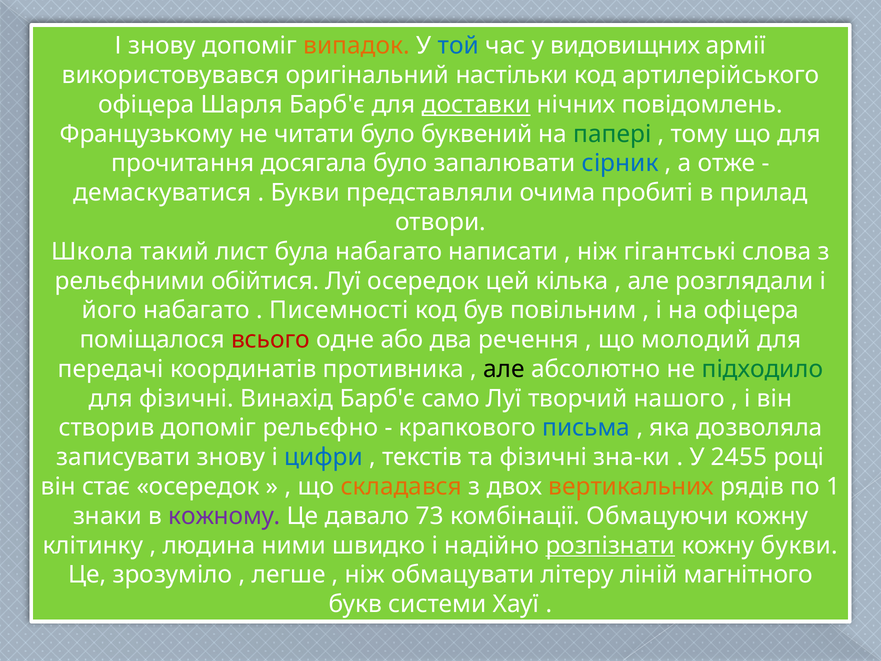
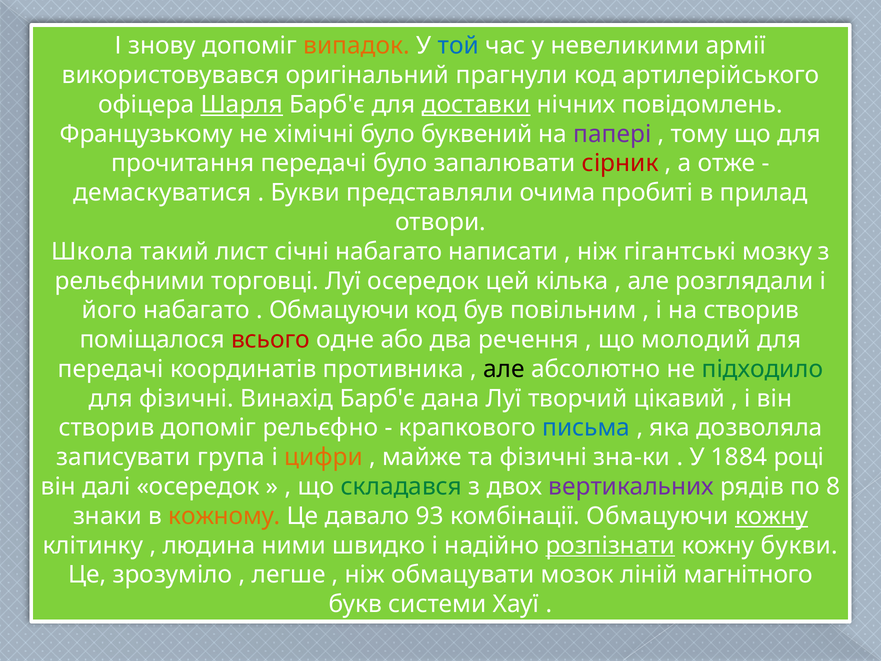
видовищних: видовищних -> невеликими
настільки: настільки -> прагнули
Шарля underline: none -> present
читати: читати -> хімічні
папері colour: green -> purple
прочитання досягала: досягала -> передачі
сірник colour: blue -> red
була: була -> січні
слова: слова -> мозку
обійтися: обійтися -> торговці
Писемності at (339, 310): Писемності -> Обмацуючи
на офіцера: офіцера -> створив
само: само -> дана
нашого: нашого -> цікавий
записувати знову: знову -> група
цифри colour: blue -> orange
текстів: текстів -> майже
2455: 2455 -> 1884
стає: стає -> далі
складався colour: orange -> green
вертикальних colour: orange -> purple
1: 1 -> 8
кожному colour: purple -> orange
73: 73 -> 93
кожну at (772, 516) underline: none -> present
літеру: літеру -> мозок
